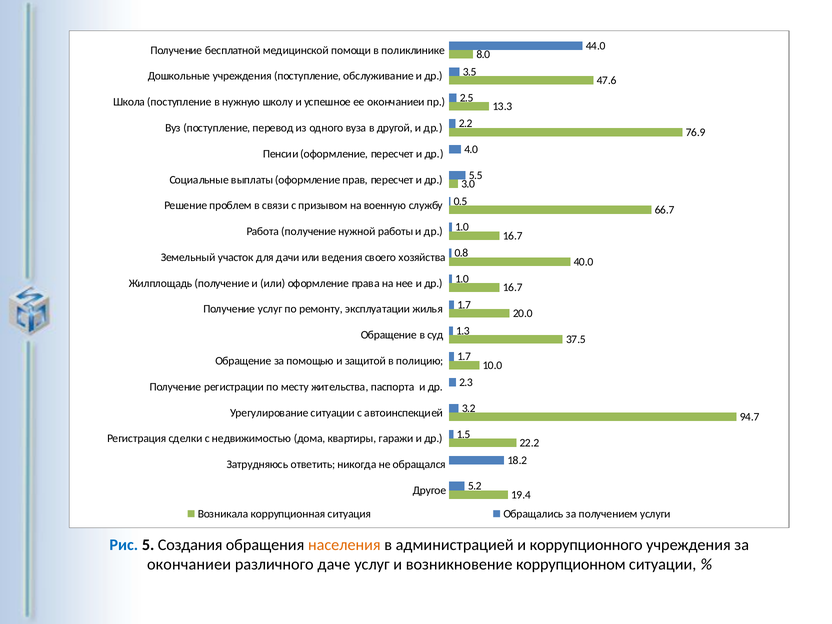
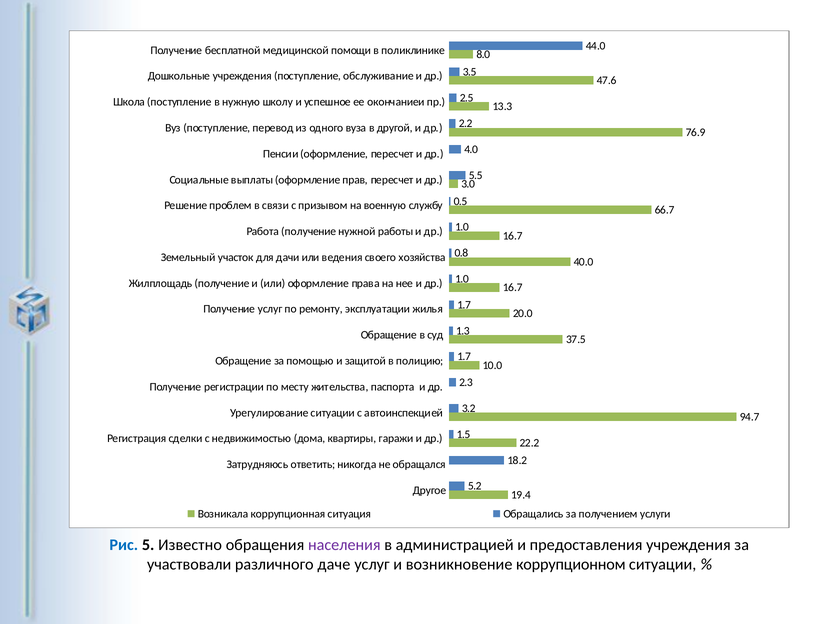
Создания: Создания -> Известно
населения colour: orange -> purple
коррупционного: коррупционного -> предоставления
окончаниеи at (189, 564): окончаниеи -> участвовали
